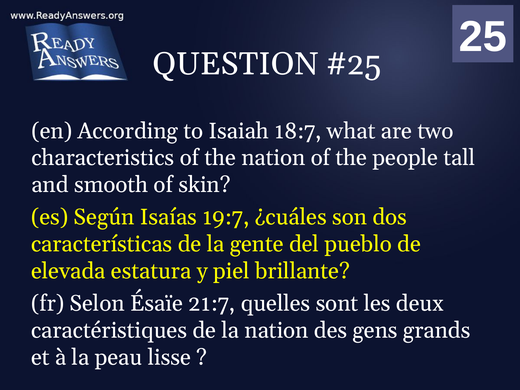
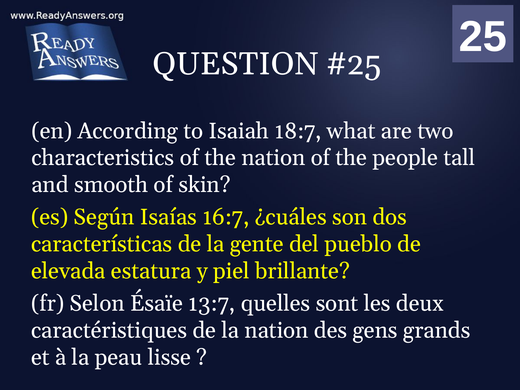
19:7: 19:7 -> 16:7
21:7: 21:7 -> 13:7
